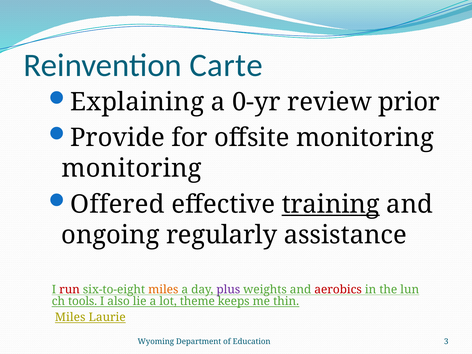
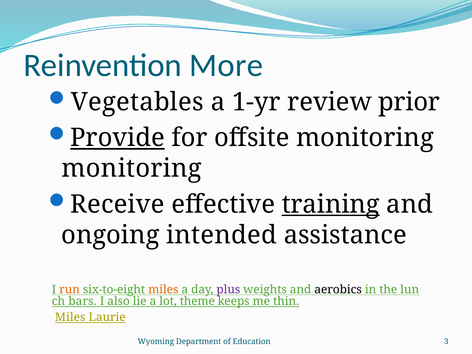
Carte: Carte -> More
Explaining: Explaining -> Vegetables
0-yr: 0-yr -> 1-yr
Provide underline: none -> present
Offered: Offered -> Receive
regularly: regularly -> intended
run colour: red -> orange
aerobics colour: red -> black
tools: tools -> bars
